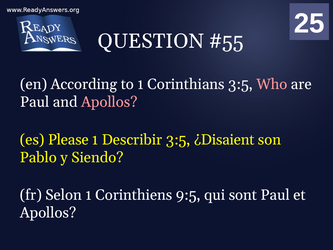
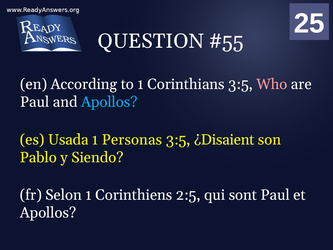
Apollos at (109, 102) colour: pink -> light blue
Please: Please -> Usada
Describir: Describir -> Personas
9:5: 9:5 -> 2:5
